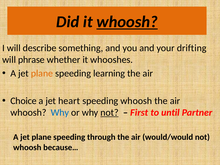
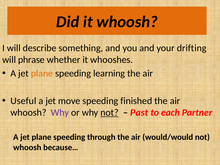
whoosh at (127, 22) underline: present -> none
Choice: Choice -> Useful
heart: heart -> move
speeding whoosh: whoosh -> finished
Why at (60, 113) colour: blue -> purple
First: First -> Past
until: until -> each
